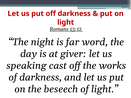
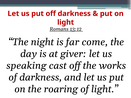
word: word -> come
beseech: beseech -> roaring
